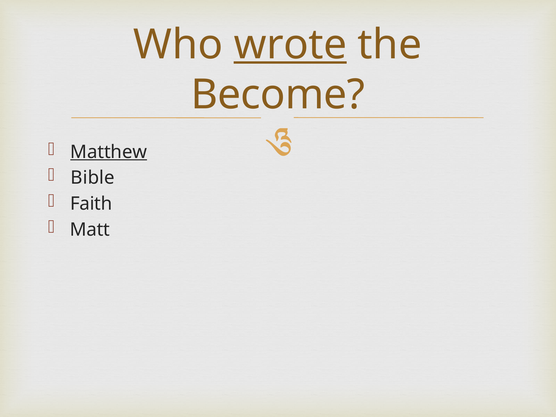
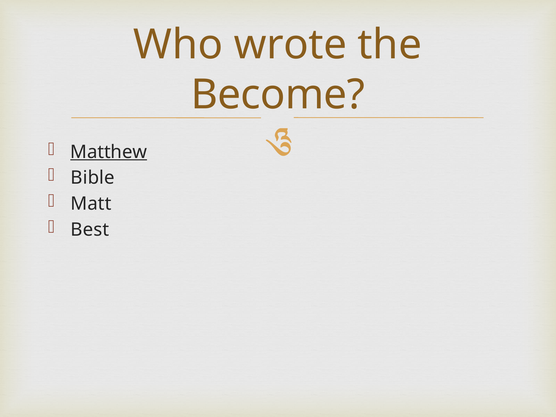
wrote underline: present -> none
Faith: Faith -> Matt
Matt: Matt -> Best
